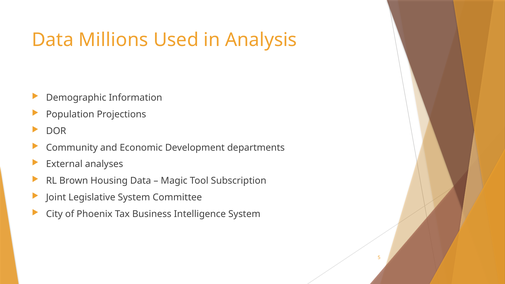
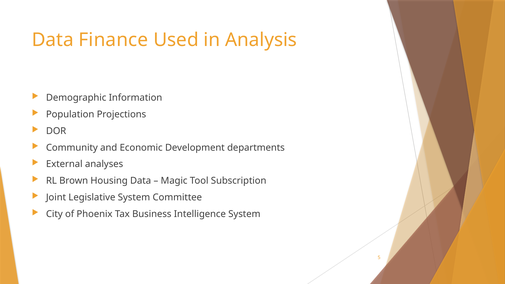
Millions: Millions -> Finance
